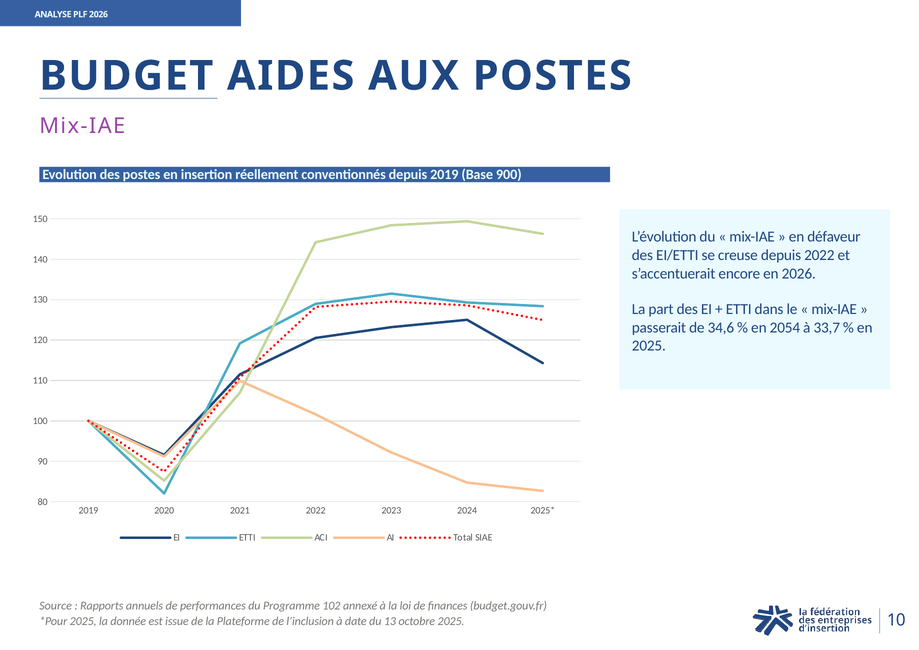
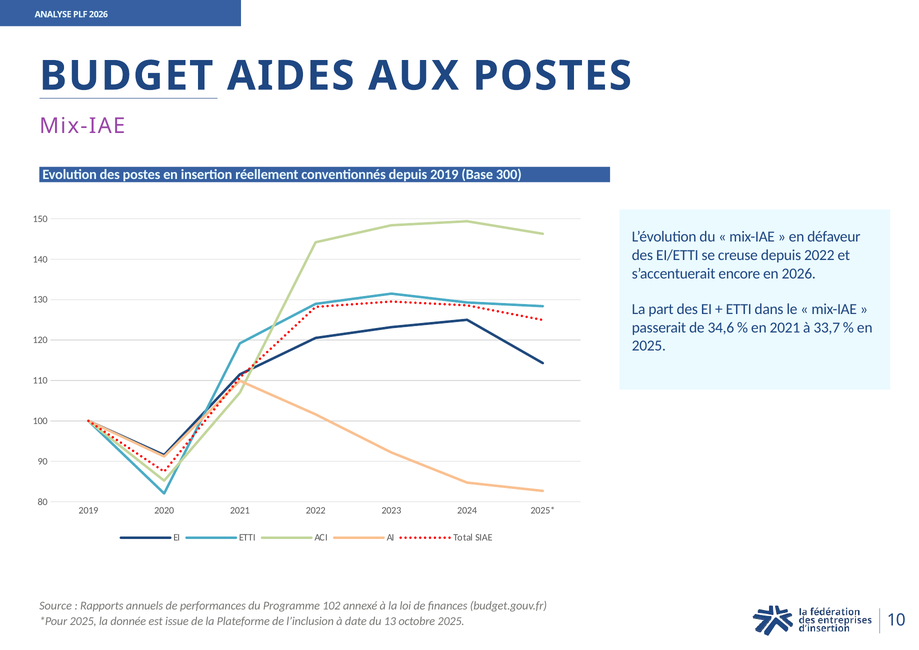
900: 900 -> 300
en 2054: 2054 -> 2021
